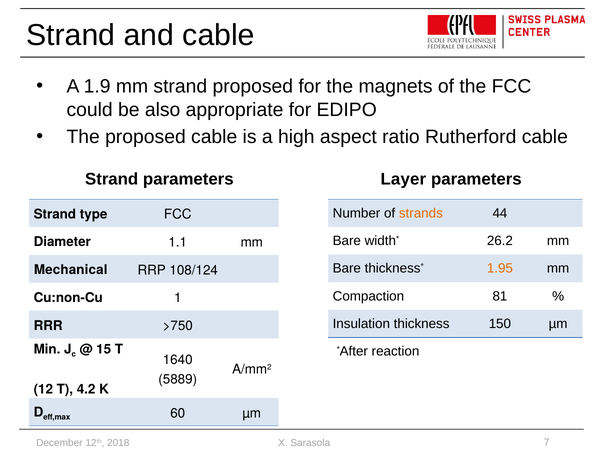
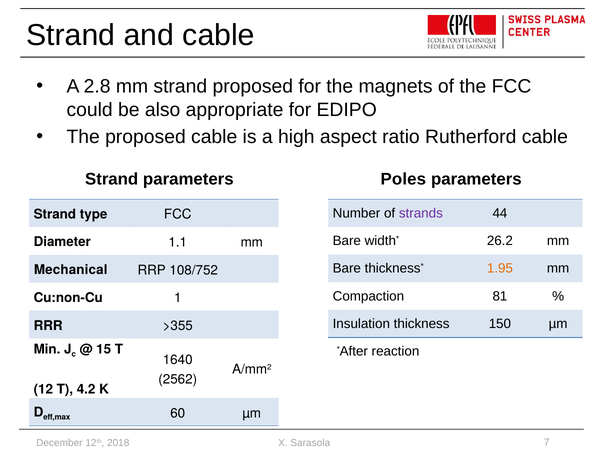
1.9: 1.9 -> 2.8
Layer: Layer -> Poles
strands colour: orange -> purple
108/124: 108/124 -> 108/752
>750: >750 -> >355
5889: 5889 -> 2562
